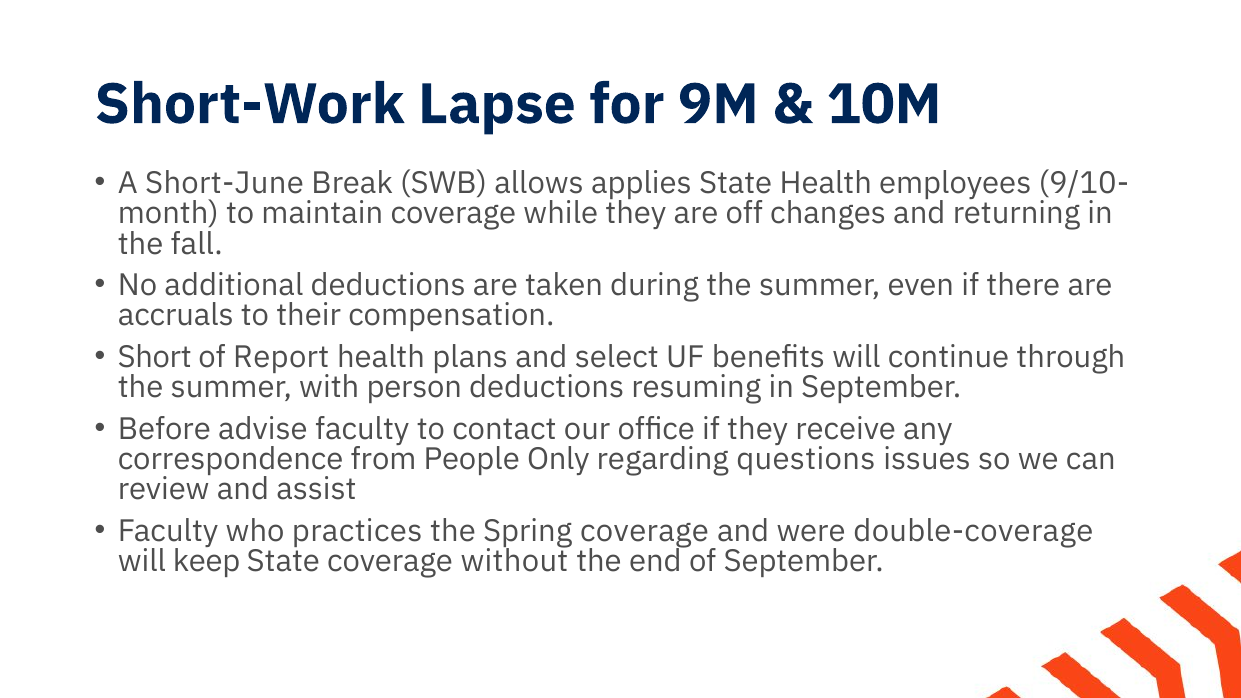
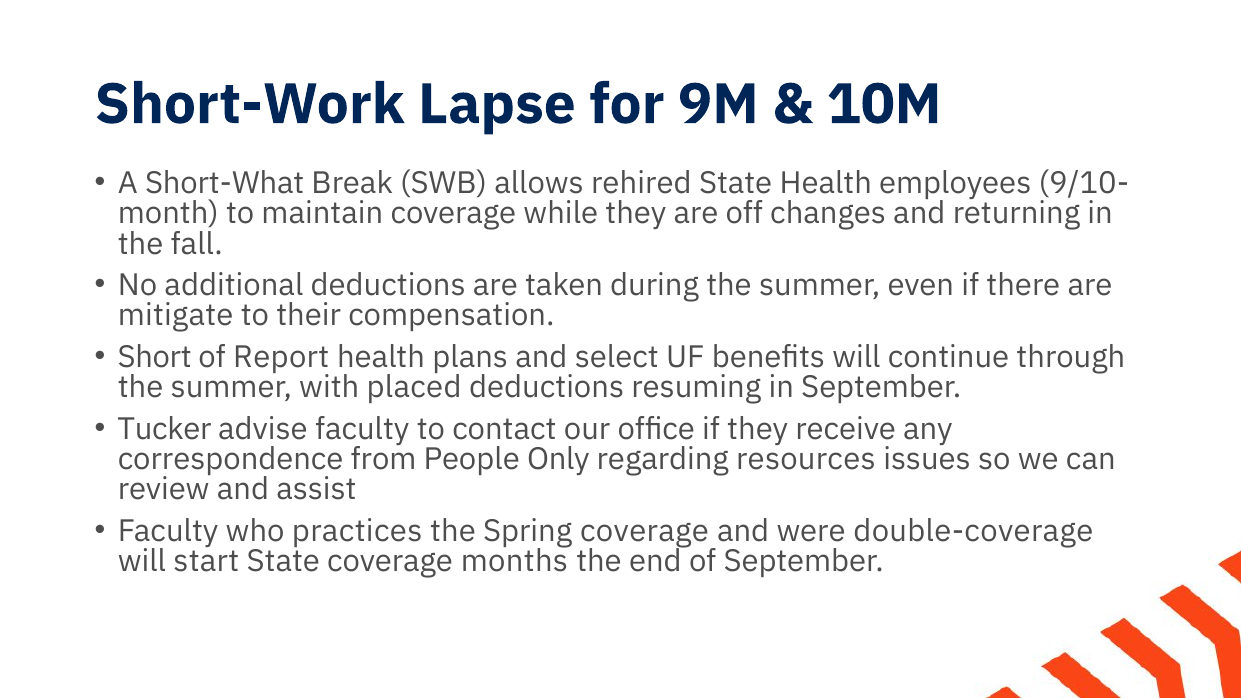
Short-June: Short-June -> Short-What
applies: applies -> rehired
accruals: accruals -> mitigate
person: person -> placed
Before: Before -> Tucker
questions: questions -> resources
keep: keep -> start
without: without -> months
